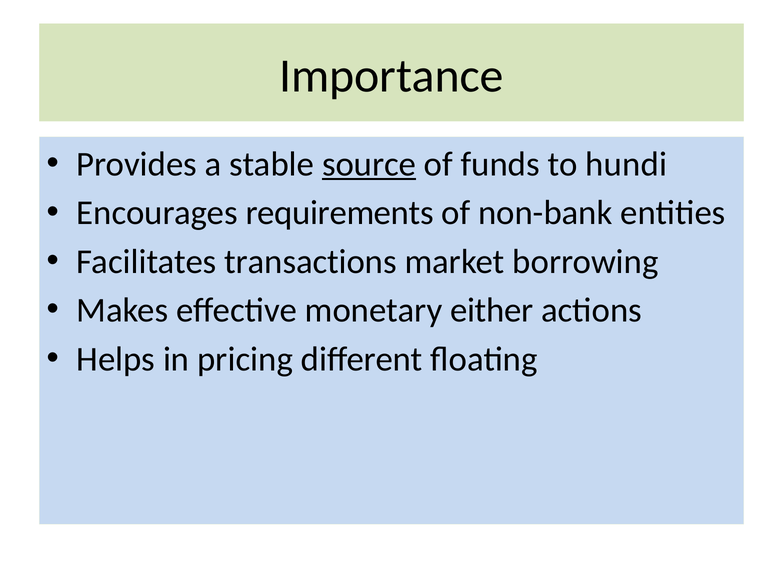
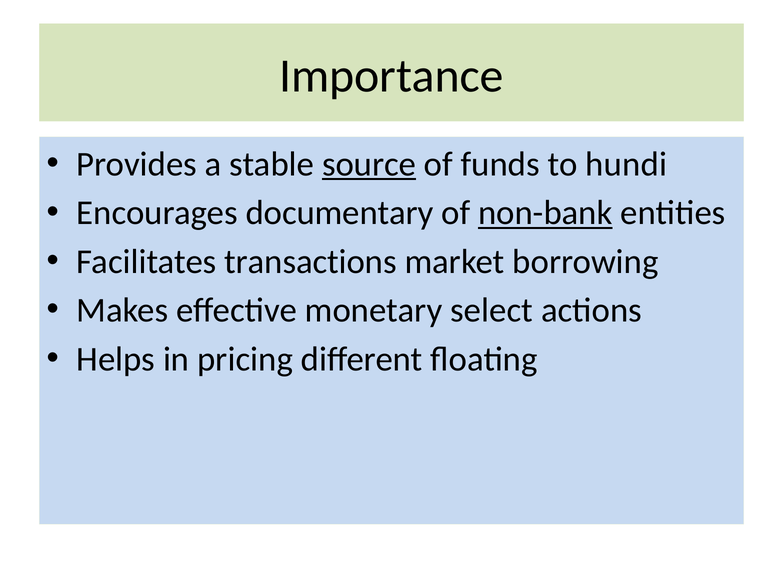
requirements: requirements -> documentary
non-bank underline: none -> present
either: either -> select
